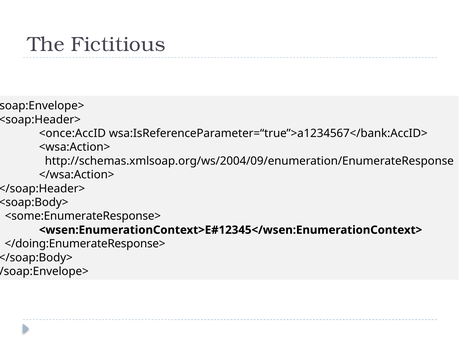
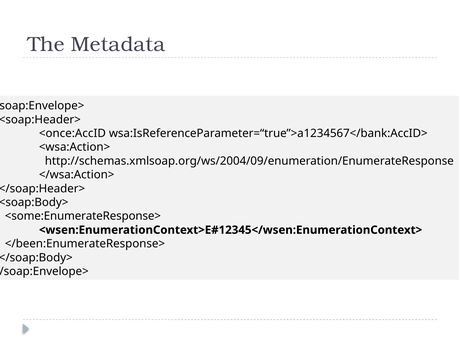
Fictitious: Fictitious -> Metadata
</doing:EnumerateResponse>: </doing:EnumerateResponse> -> </been:EnumerateResponse>
